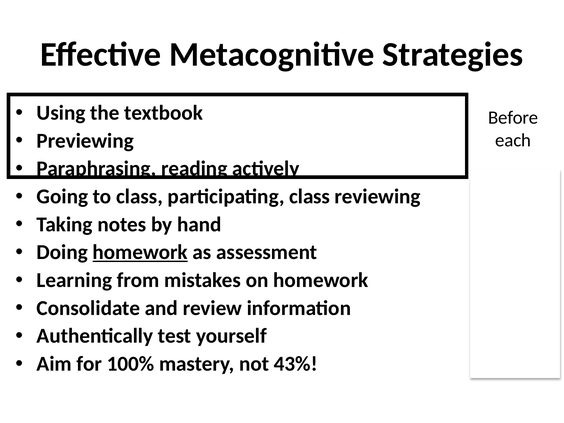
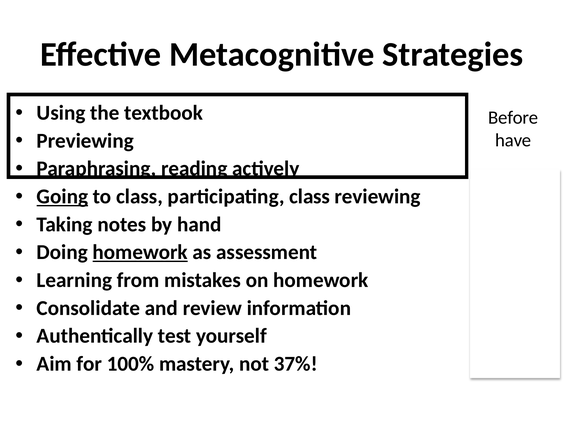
each: each -> have
Going underline: none -> present
43%: 43% -> 37%
